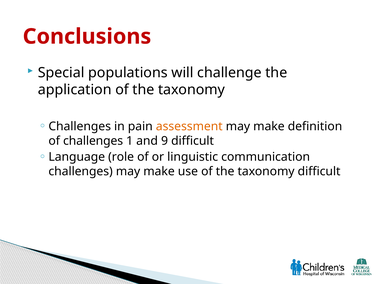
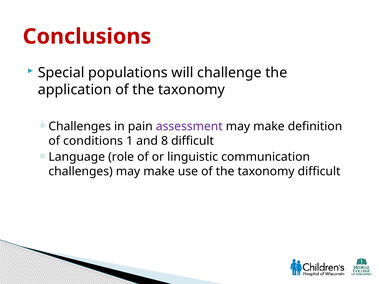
assessment colour: orange -> purple
of challenges: challenges -> conditions
9: 9 -> 8
